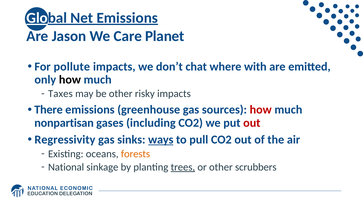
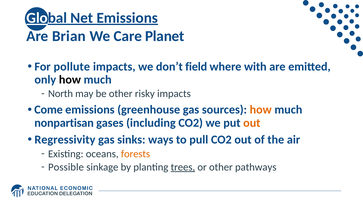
Jason: Jason -> Brian
chat: chat -> field
Taxes: Taxes -> North
There: There -> Come
how at (261, 110) colour: red -> orange
out at (252, 123) colour: red -> orange
ways underline: present -> none
National: National -> Possible
scrubbers: scrubbers -> pathways
